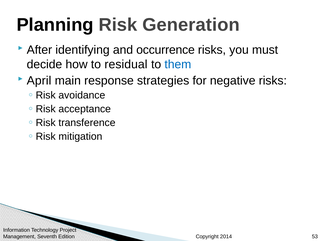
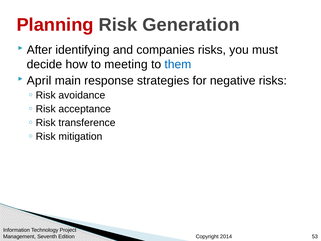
Planning colour: black -> red
occurrence: occurrence -> companies
residual: residual -> meeting
